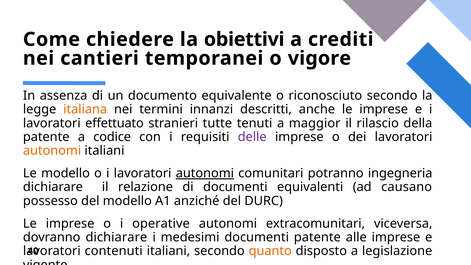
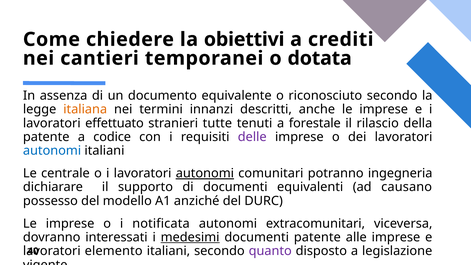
vigore: vigore -> dotata
maggior: maggior -> forestale
autonomi at (52, 151) colour: orange -> blue
Le modello: modello -> centrale
relazione: relazione -> supporto
operative: operative -> notificata
dovranno dichiarare: dichiarare -> interessati
medesimi underline: none -> present
contenuti: contenuti -> elemento
quanto colour: orange -> purple
